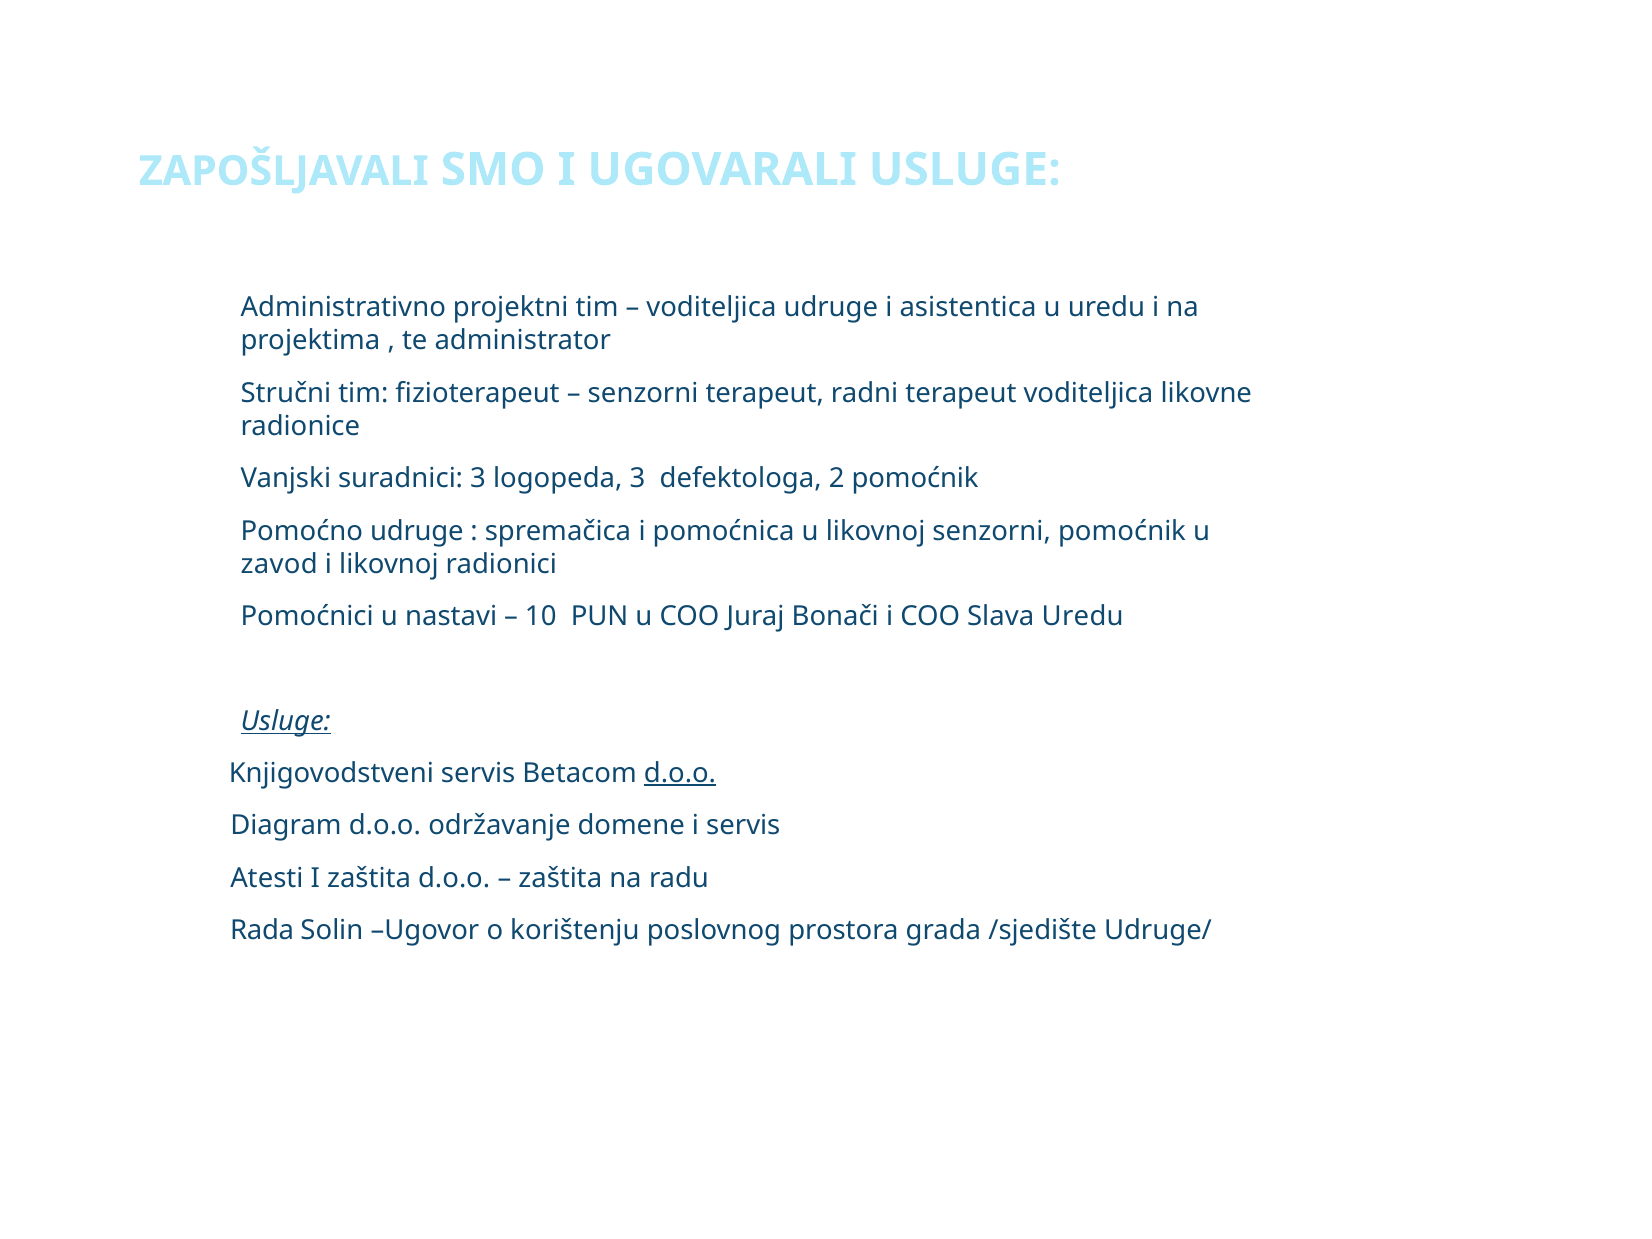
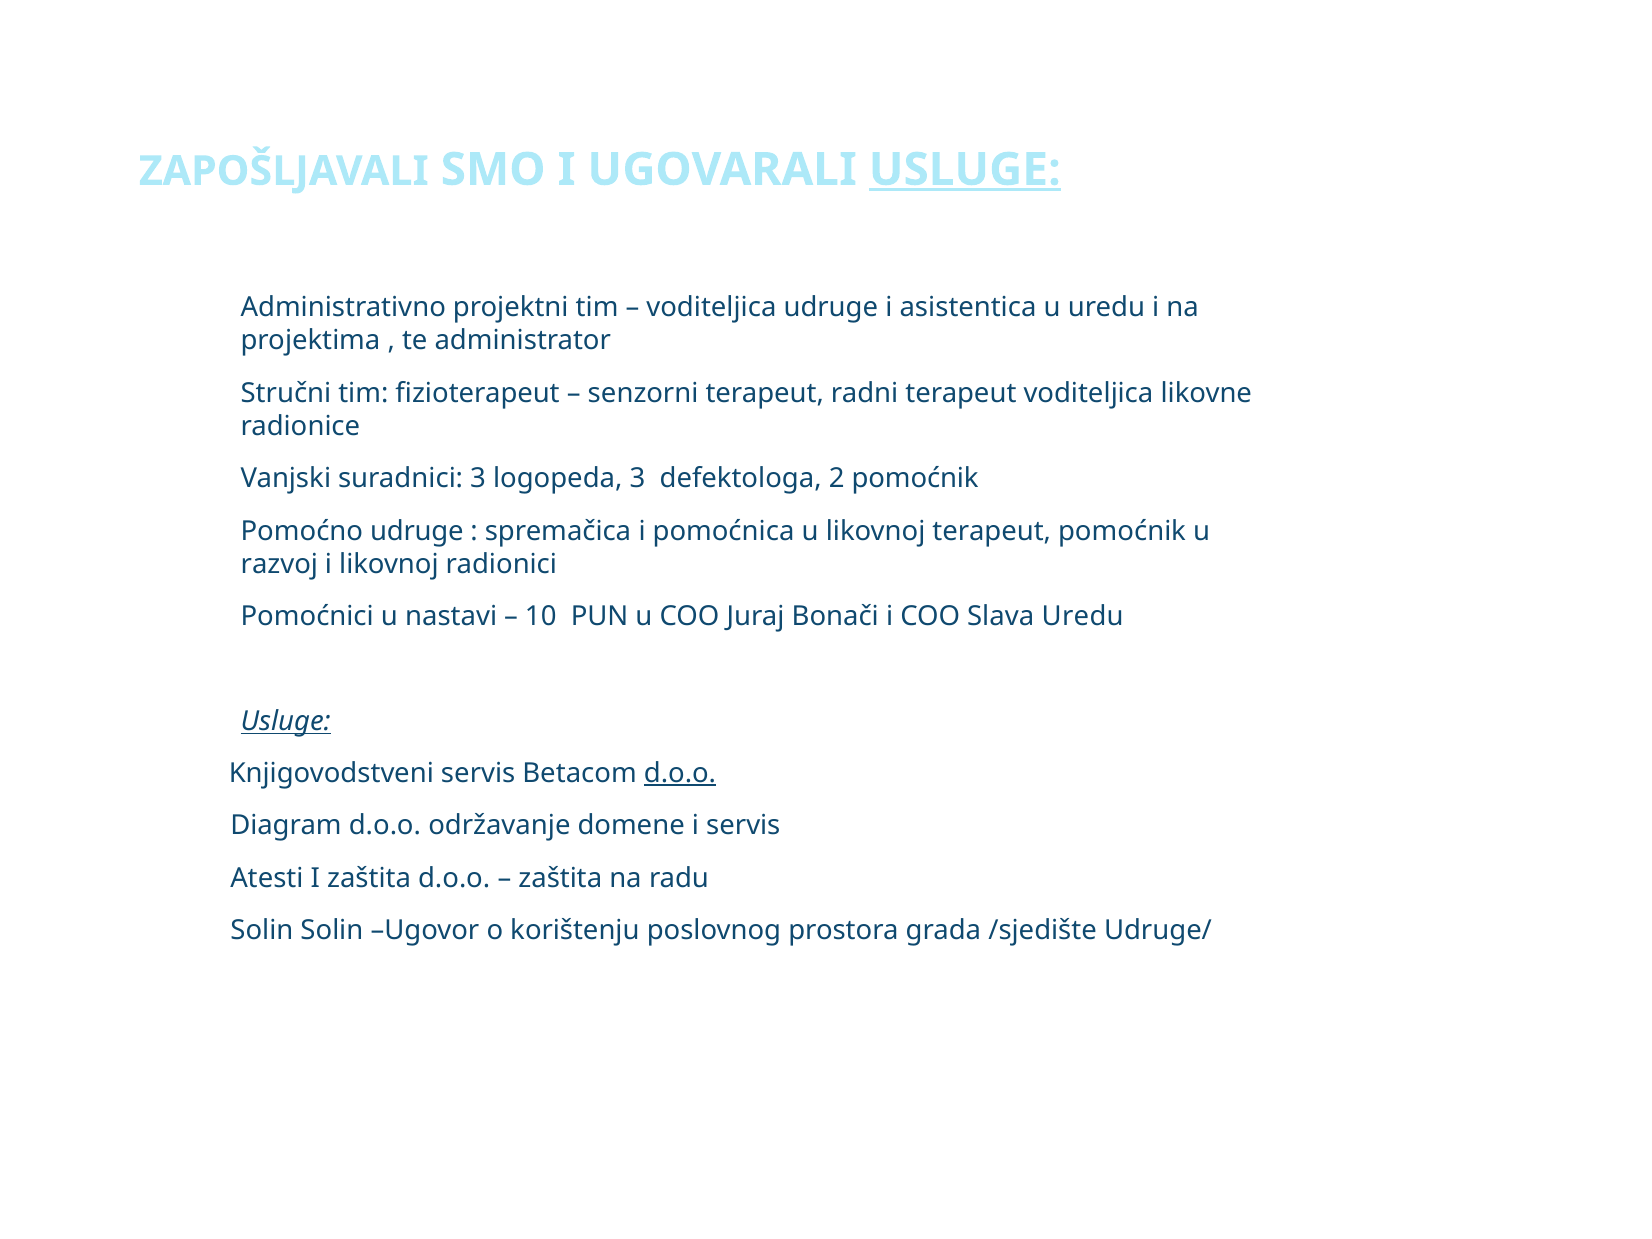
USLUGE at (965, 170) underline: none -> present
likovnoj senzorni: senzorni -> terapeut
zavod: zavod -> razvoj
Rada at (262, 930): Rada -> Solin
